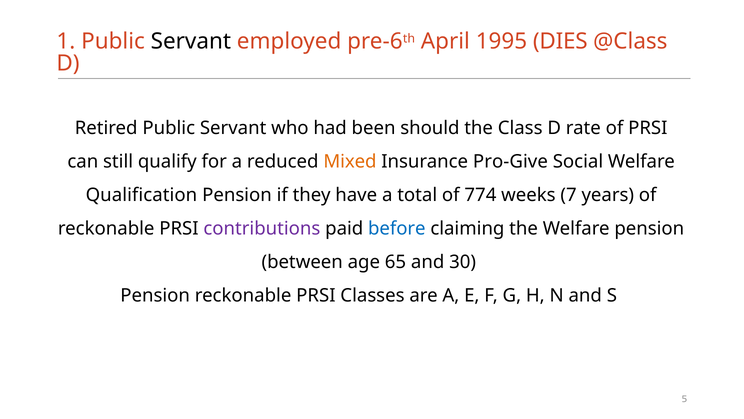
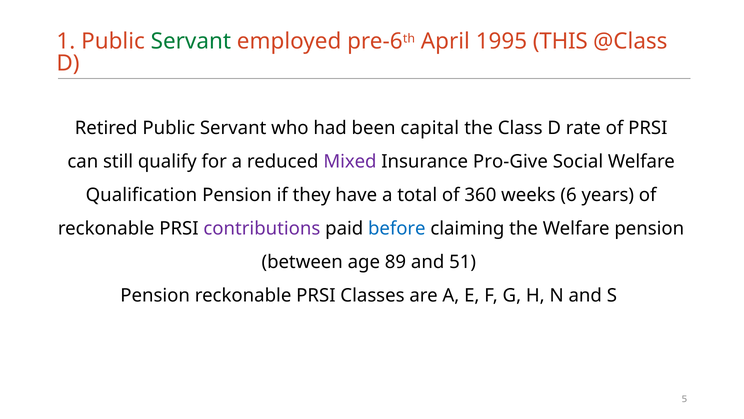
Servant at (191, 42) colour: black -> green
DIES: DIES -> THIS
should: should -> capital
Mixed colour: orange -> purple
774: 774 -> 360
7: 7 -> 6
65: 65 -> 89
30: 30 -> 51
